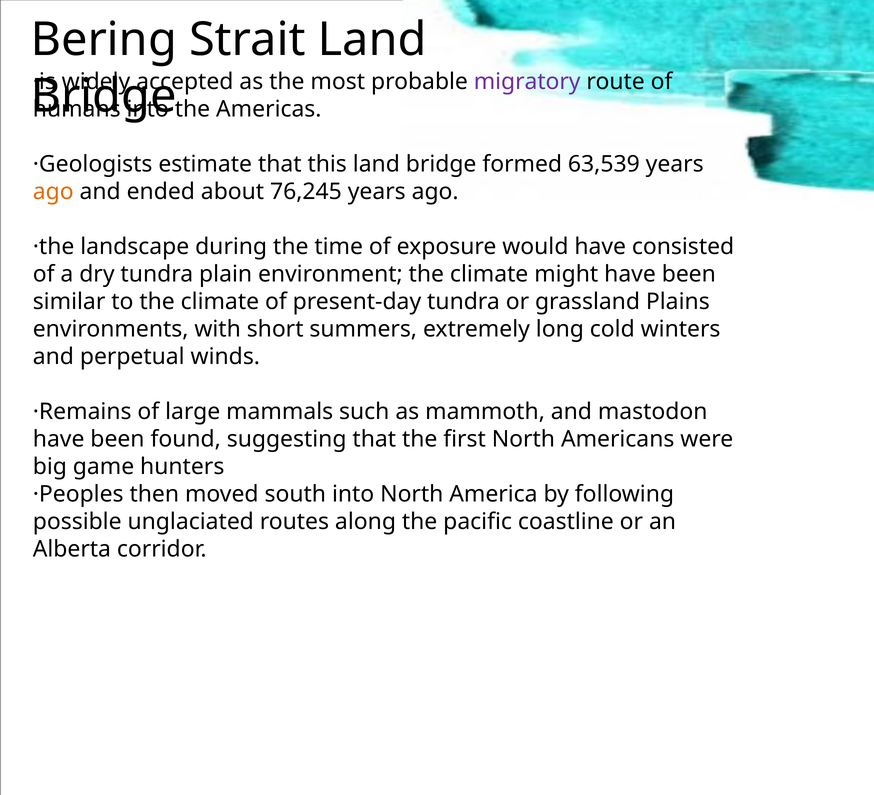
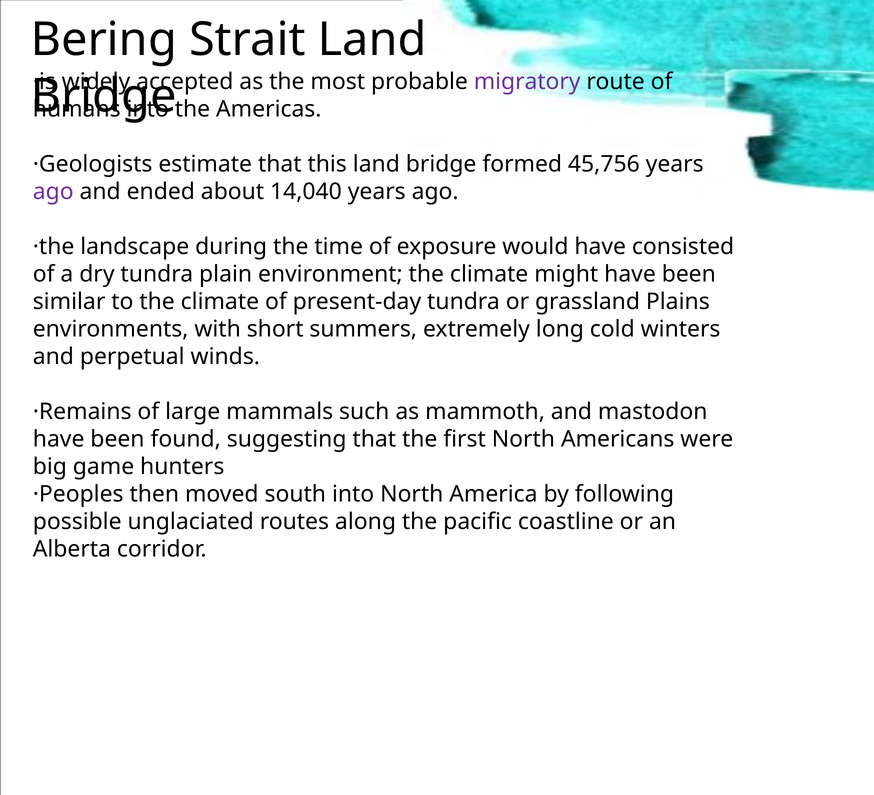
63,539: 63,539 -> 45,756
ago at (53, 192) colour: orange -> purple
76,245: 76,245 -> 14,040
